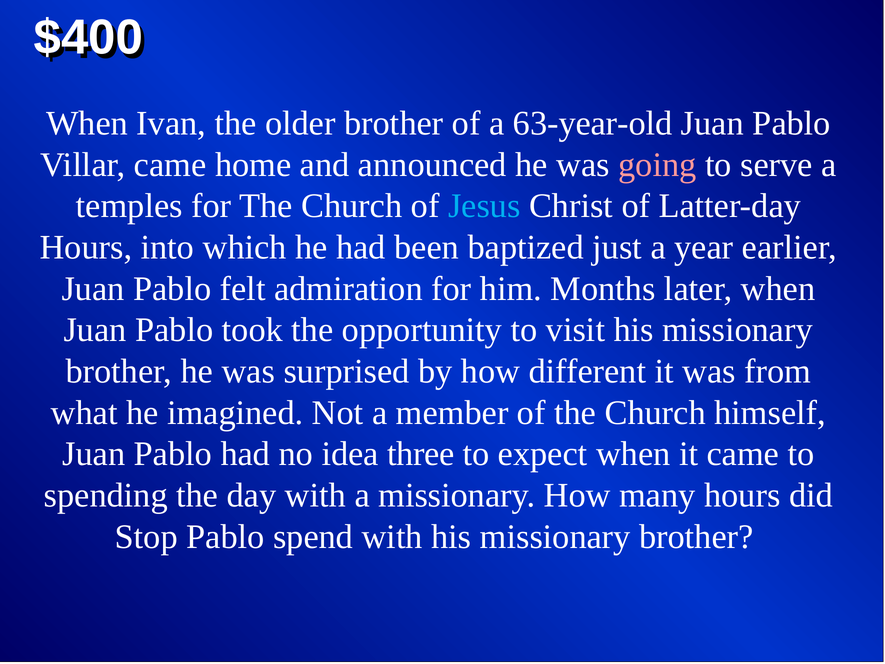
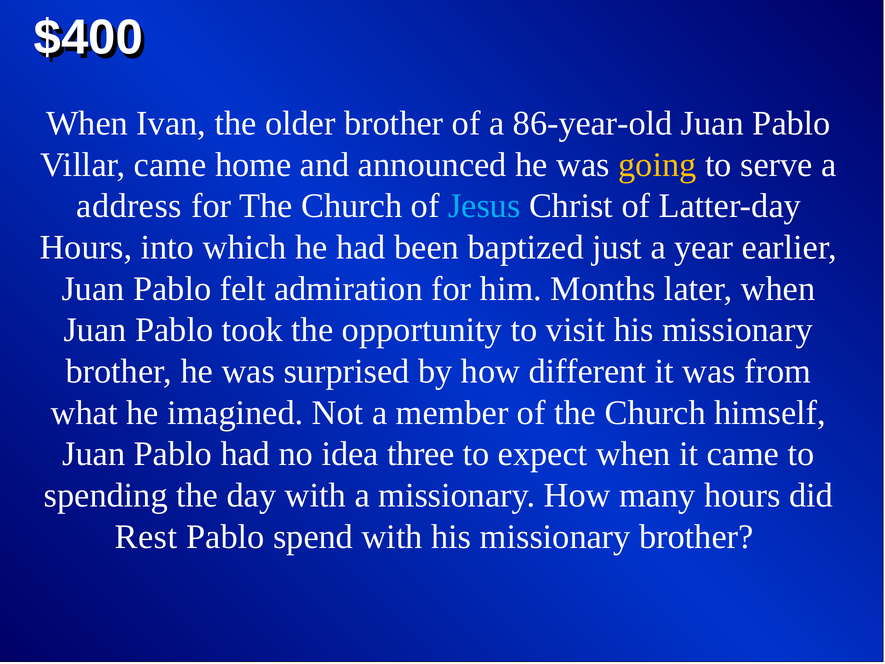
63-year-old: 63-year-old -> 86-year-old
going colour: pink -> yellow
temples: temples -> address
Stop: Stop -> Rest
